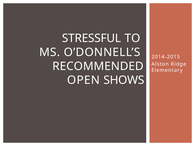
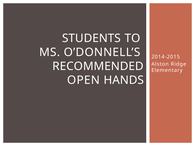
STRESSFUL: STRESSFUL -> STUDENTS
SHOWS: SHOWS -> HANDS
